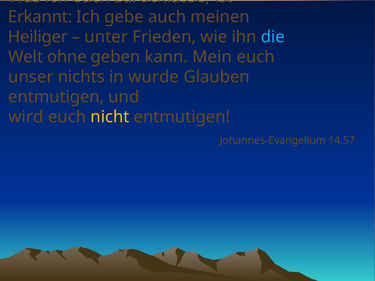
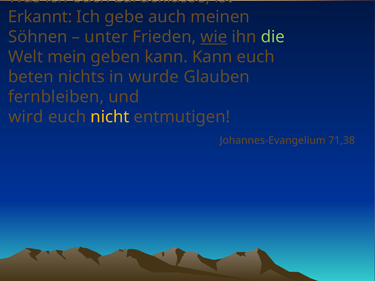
Heiliger: Heiliger -> Söhnen
wie underline: none -> present
die colour: light blue -> light green
ohne: ohne -> mein
kann Mein: Mein -> Kann
unser: unser -> beten
entmutigen at (56, 97): entmutigen -> fernbleiben
14,57: 14,57 -> 71,38
